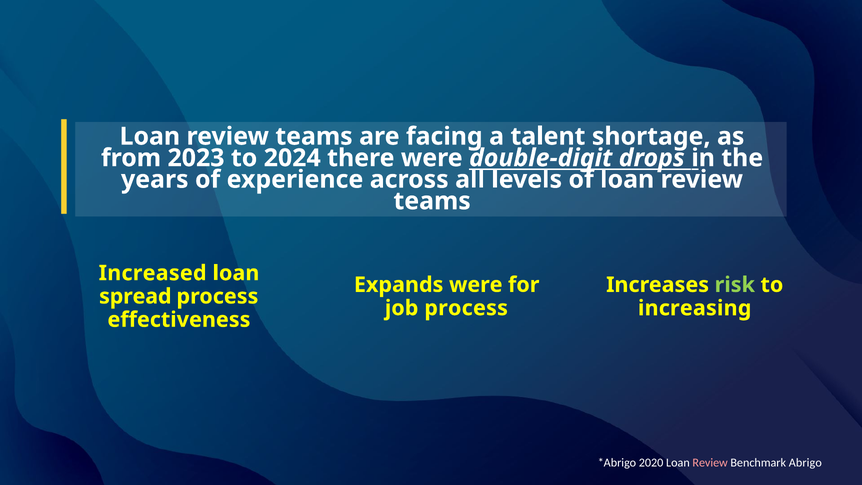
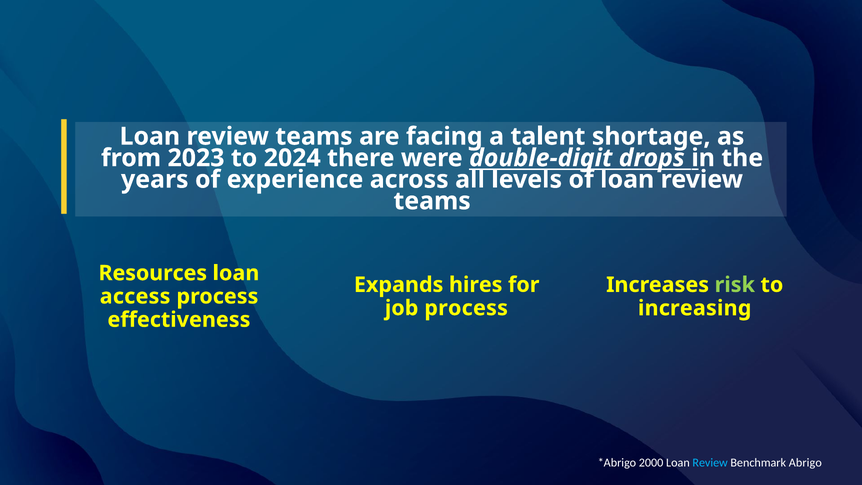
Increased: Increased -> Resources
Expands were: were -> hires
spread: spread -> access
2020: 2020 -> 2000
Review at (710, 463) colour: pink -> light blue
